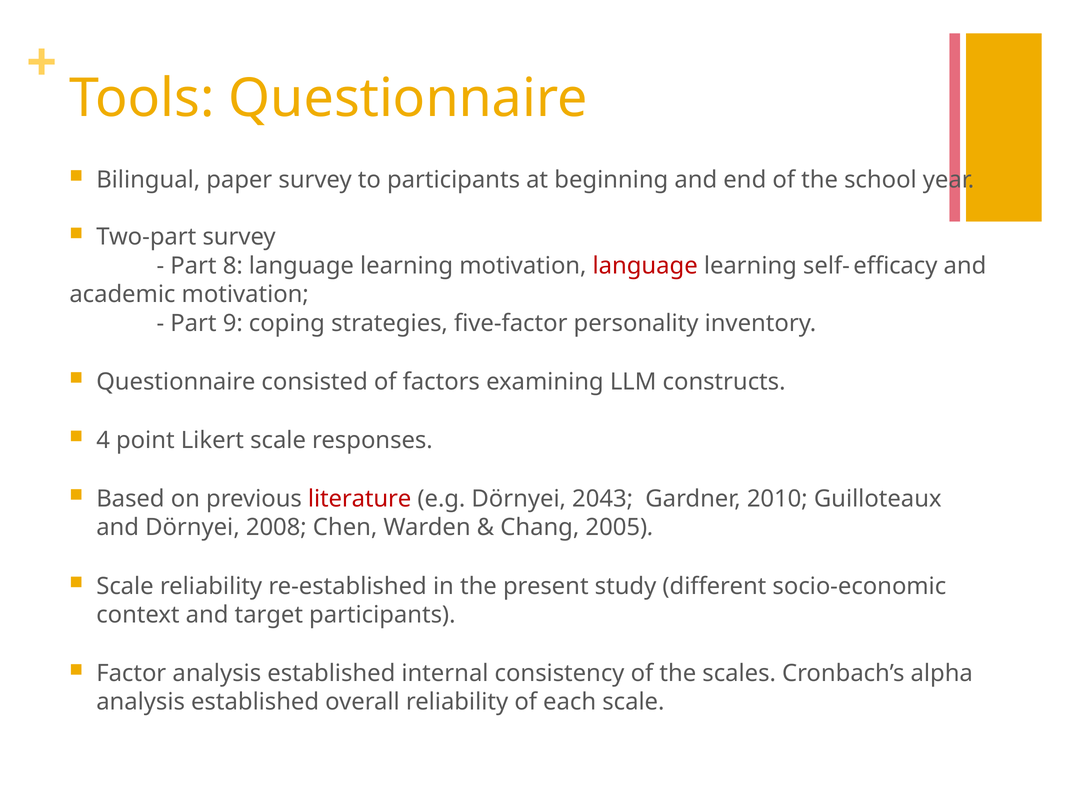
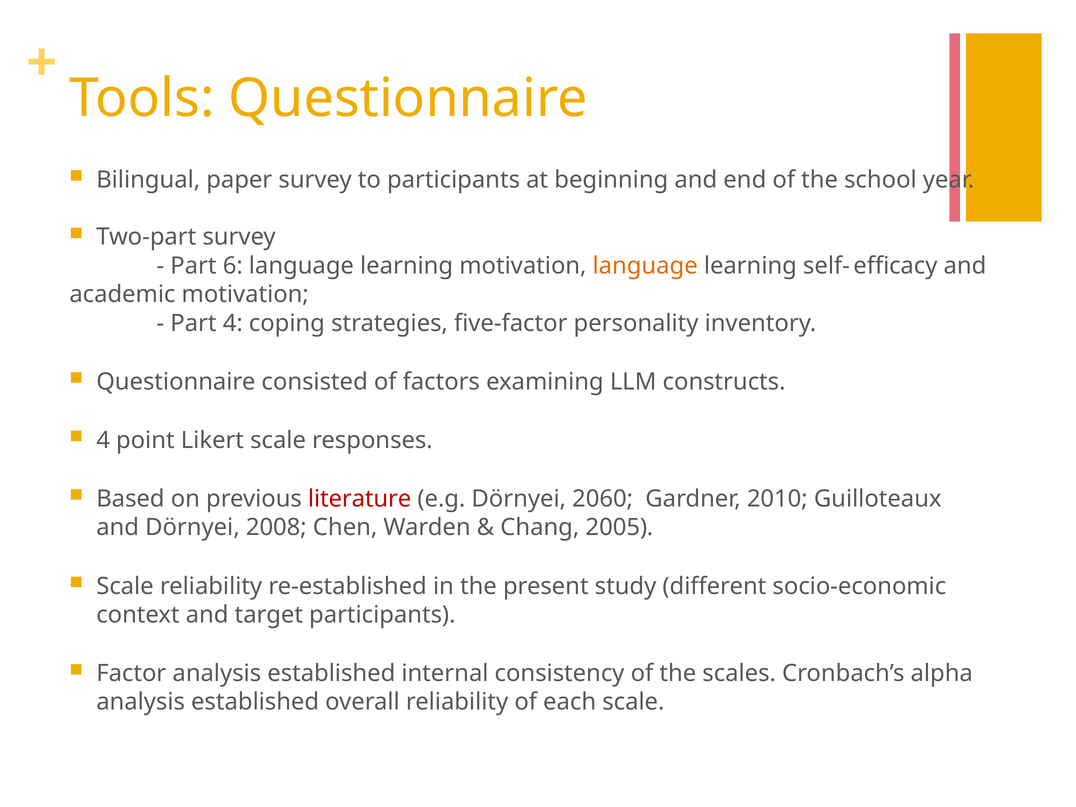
8: 8 -> 6
language at (645, 266) colour: red -> orange
Part 9: 9 -> 4
2043: 2043 -> 2060
